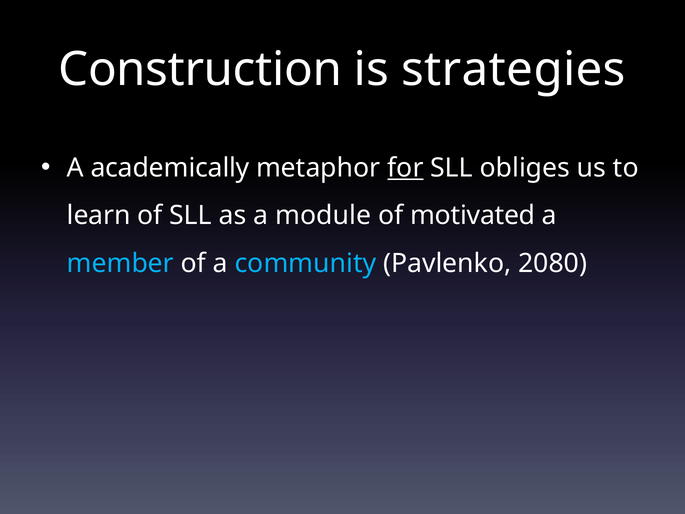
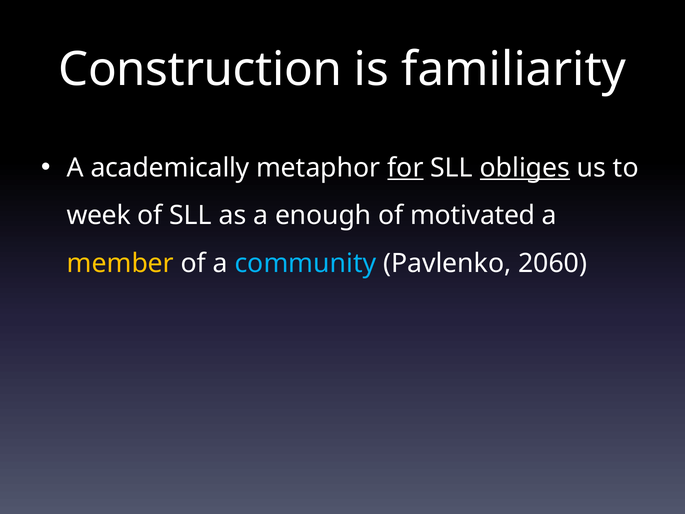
strategies: strategies -> familiarity
obliges underline: none -> present
learn: learn -> week
module: module -> enough
member colour: light blue -> yellow
2080: 2080 -> 2060
